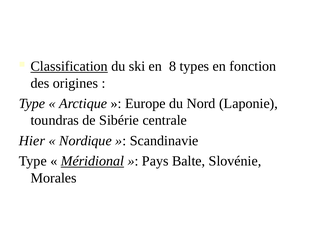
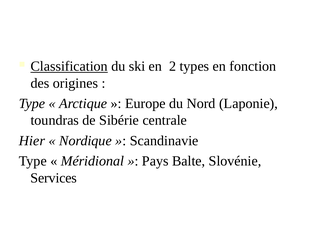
8: 8 -> 2
Méridional underline: present -> none
Morales: Morales -> Services
